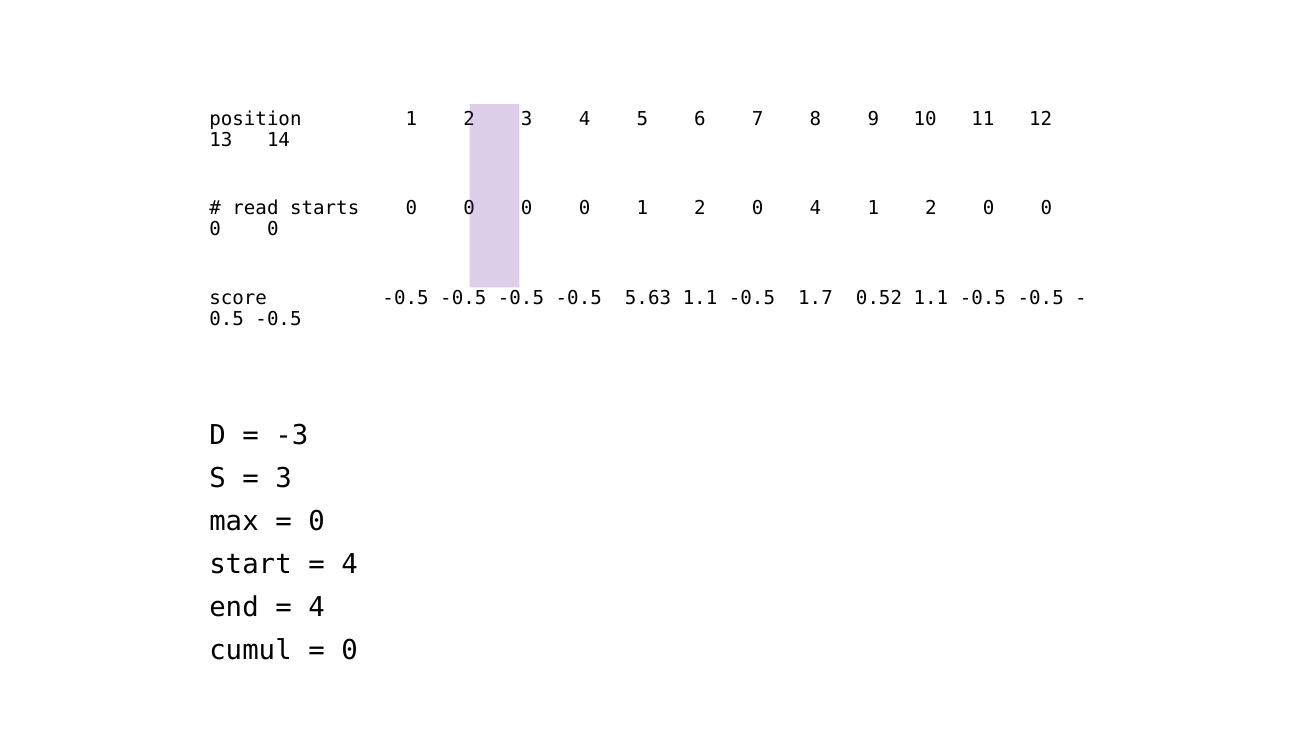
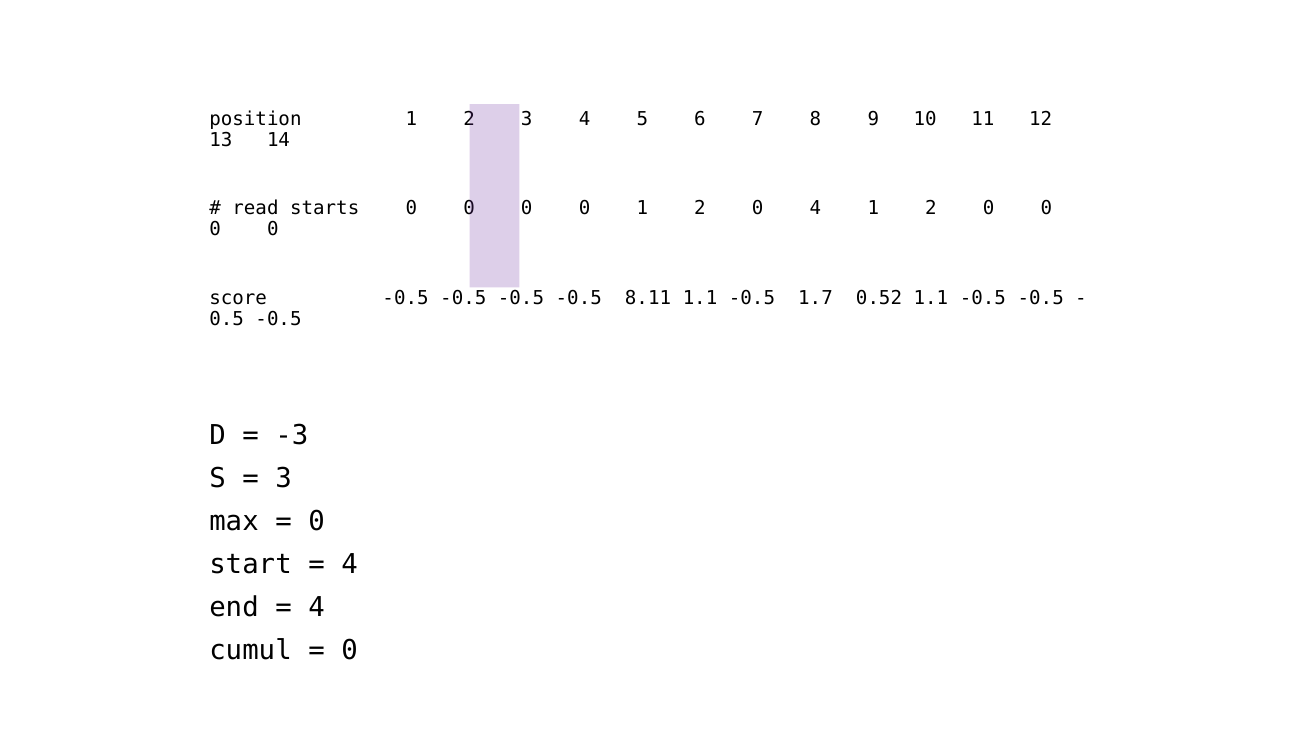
5.63: 5.63 -> 8.11
